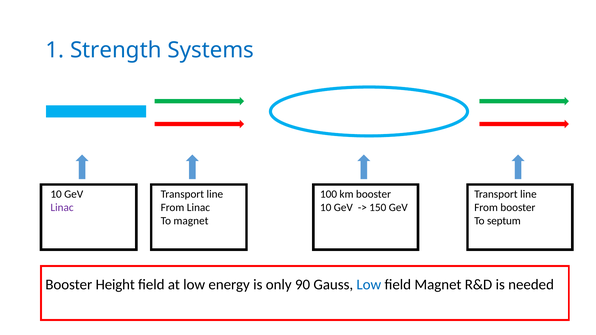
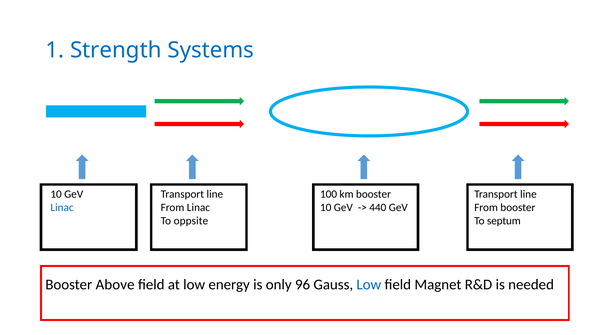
Linac at (62, 208) colour: purple -> blue
150: 150 -> 440
To magnet: magnet -> oppsite
Height: Height -> Above
90: 90 -> 96
